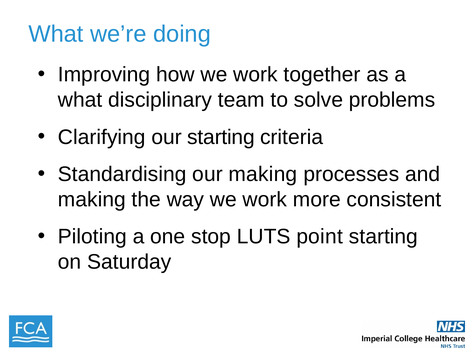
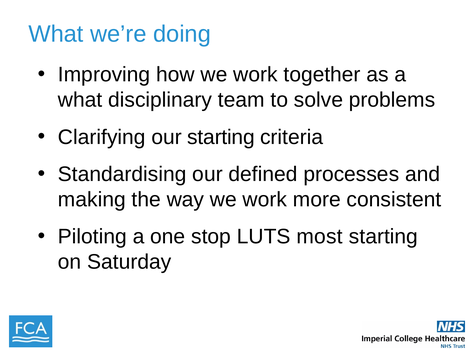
our making: making -> defined
point: point -> most
